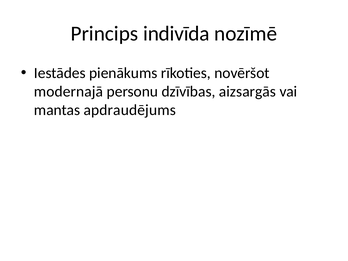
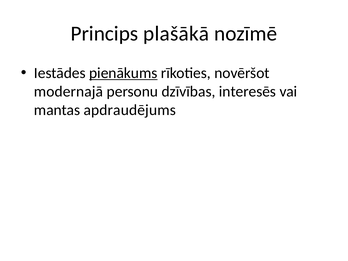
indivīda: indivīda -> plašākā
pienākums underline: none -> present
aizsargās: aizsargās -> interesēs
